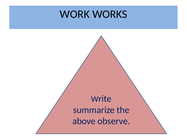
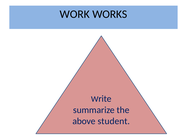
observe: observe -> student
